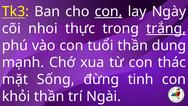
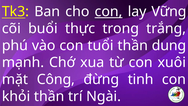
Ngày: Ngày -> Vững
nhoi: nhoi -> buổi
trắng underline: present -> none
thác: thác -> xuôi
Sống: Sống -> Công
